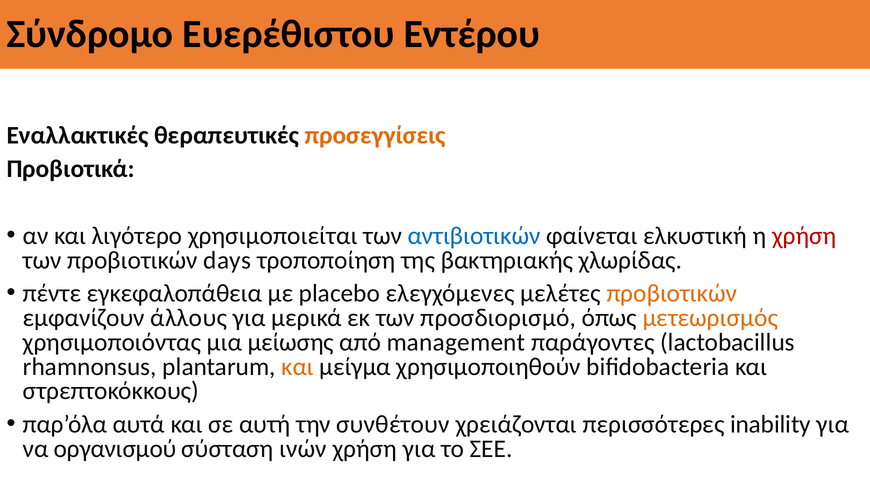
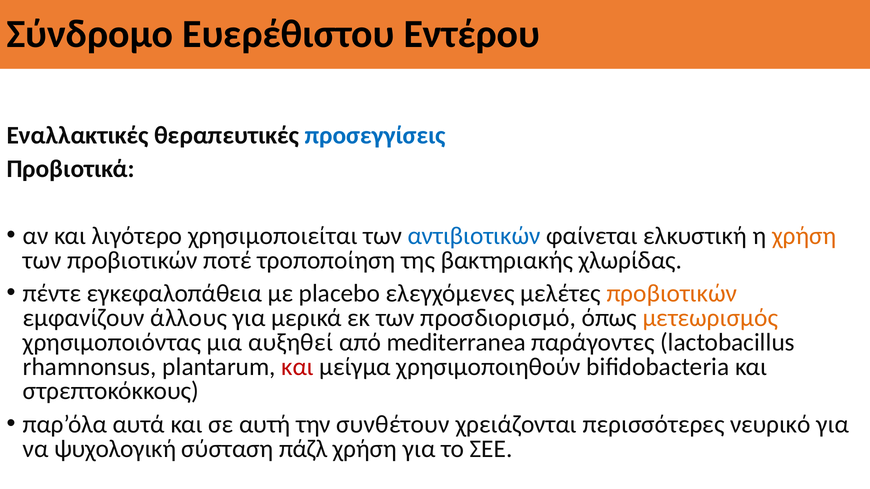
προσεγγίσεις colour: orange -> blue
χρήση at (804, 236) colour: red -> orange
days: days -> ποτέ
μείωσης: μείωσης -> αυξηθεί
management: management -> mediterranea
και at (298, 367) colour: orange -> red
inability: inability -> νευρικό
οργανισμού: οργανισμού -> ψυχολογική
ινών: ινών -> πάζλ
